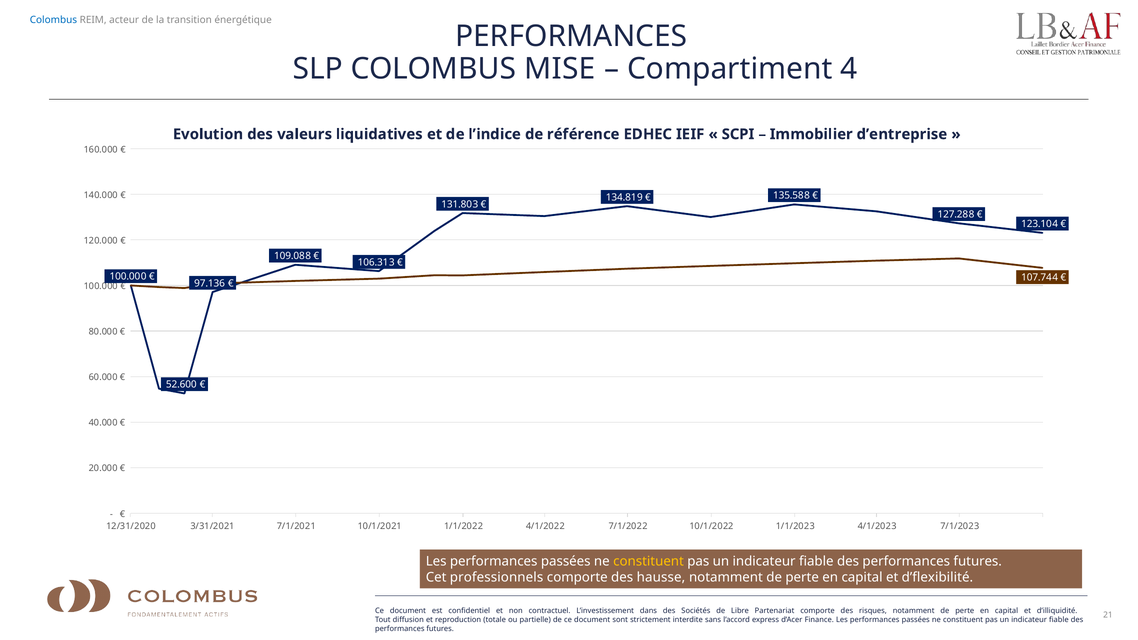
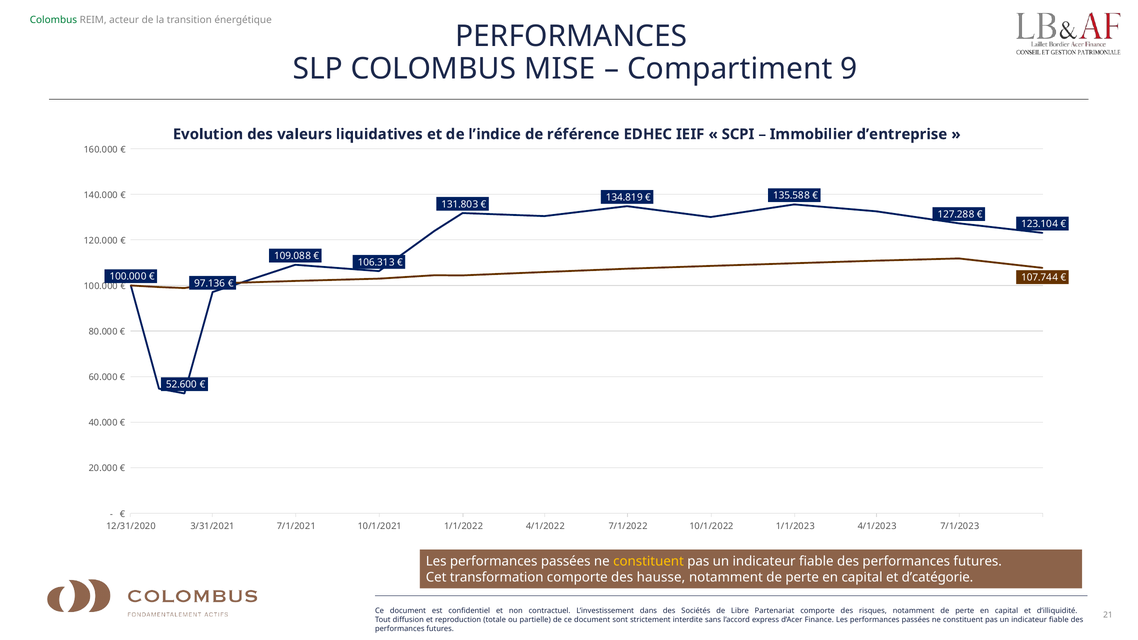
Colombus at (53, 20) colour: blue -> green
4: 4 -> 9
professionnels: professionnels -> transformation
d’flexibilité: d’flexibilité -> d’catégorie
